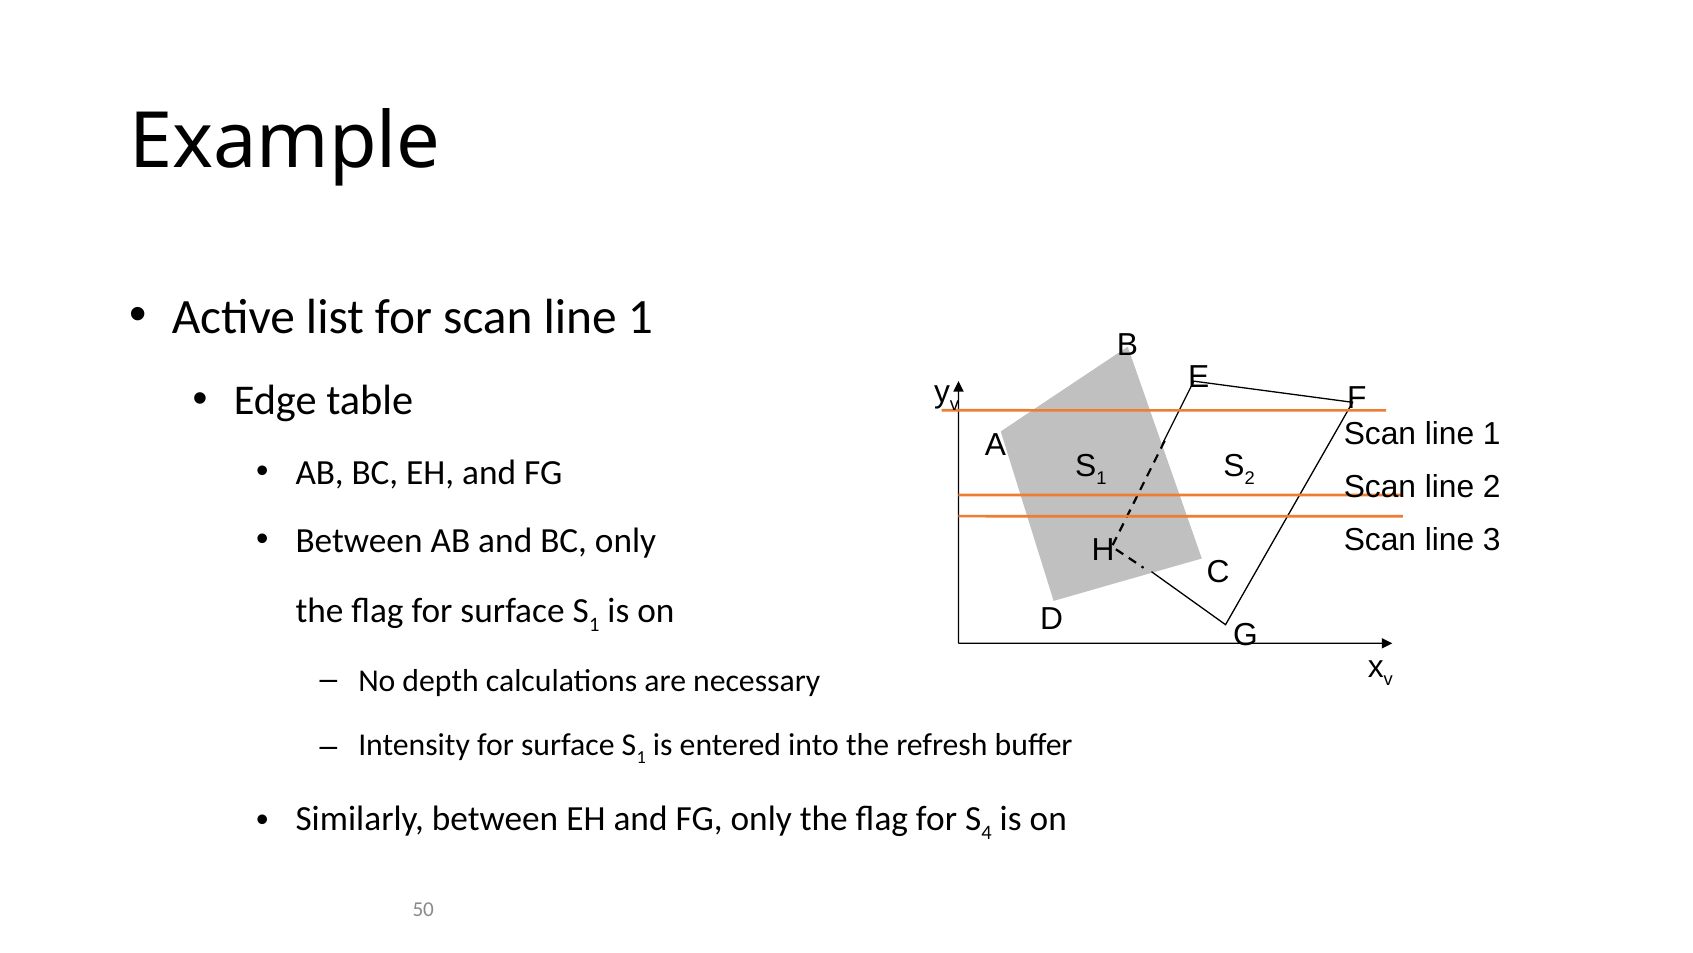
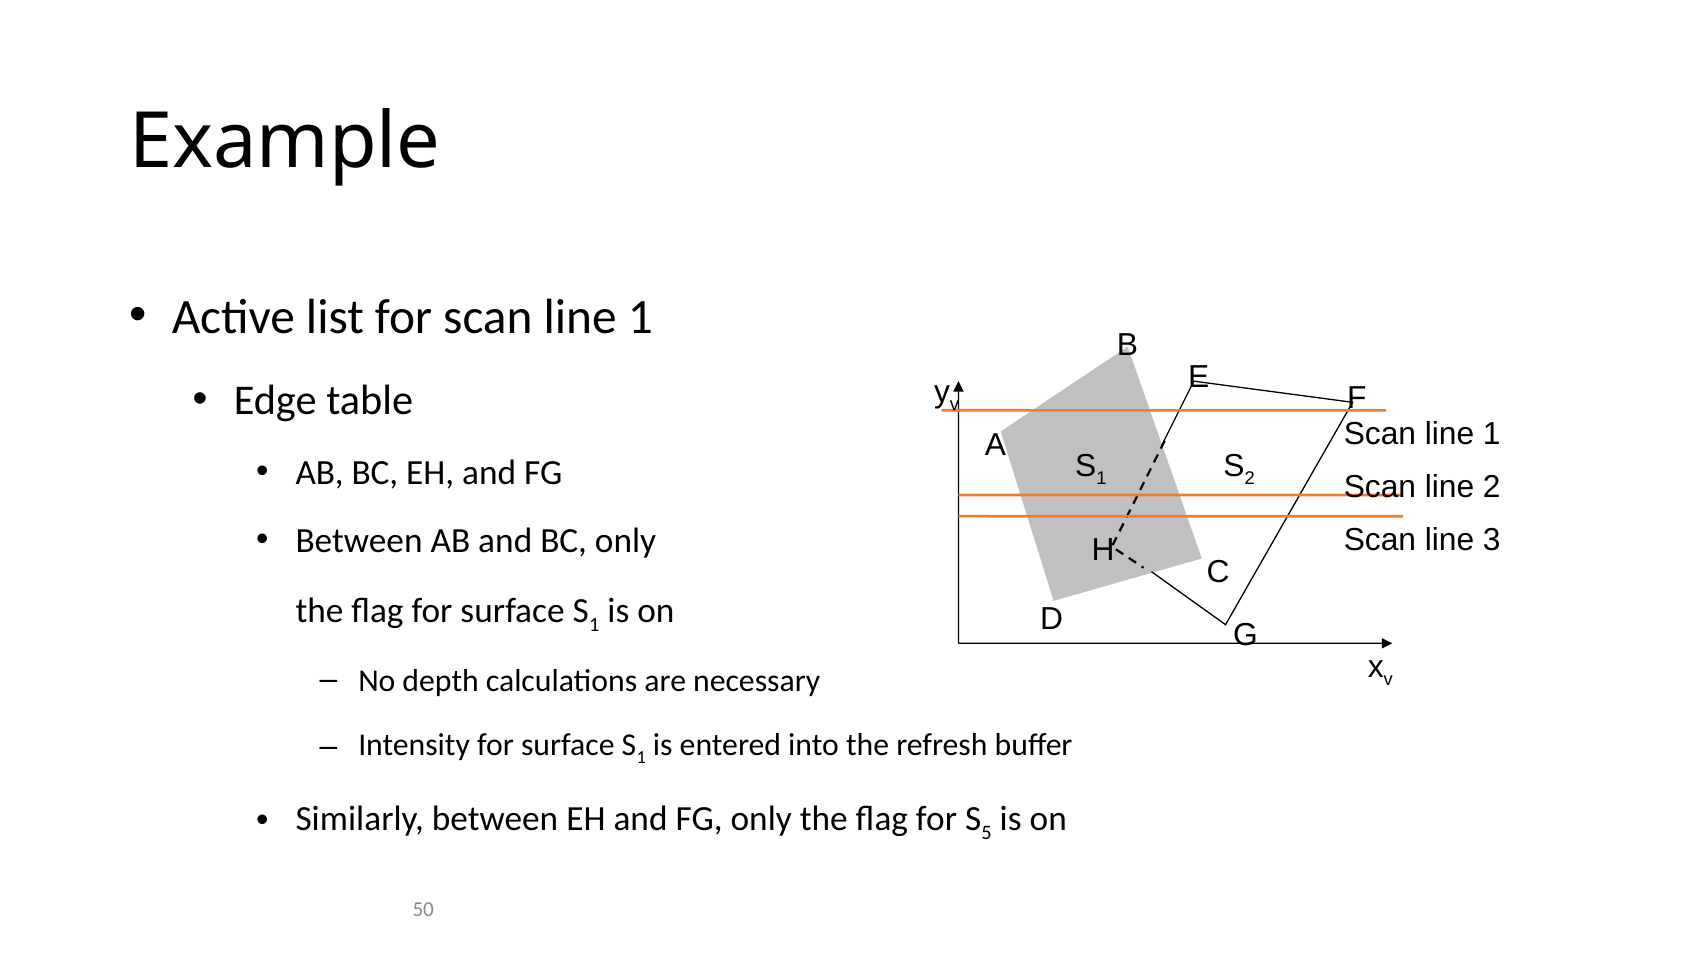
4: 4 -> 5
